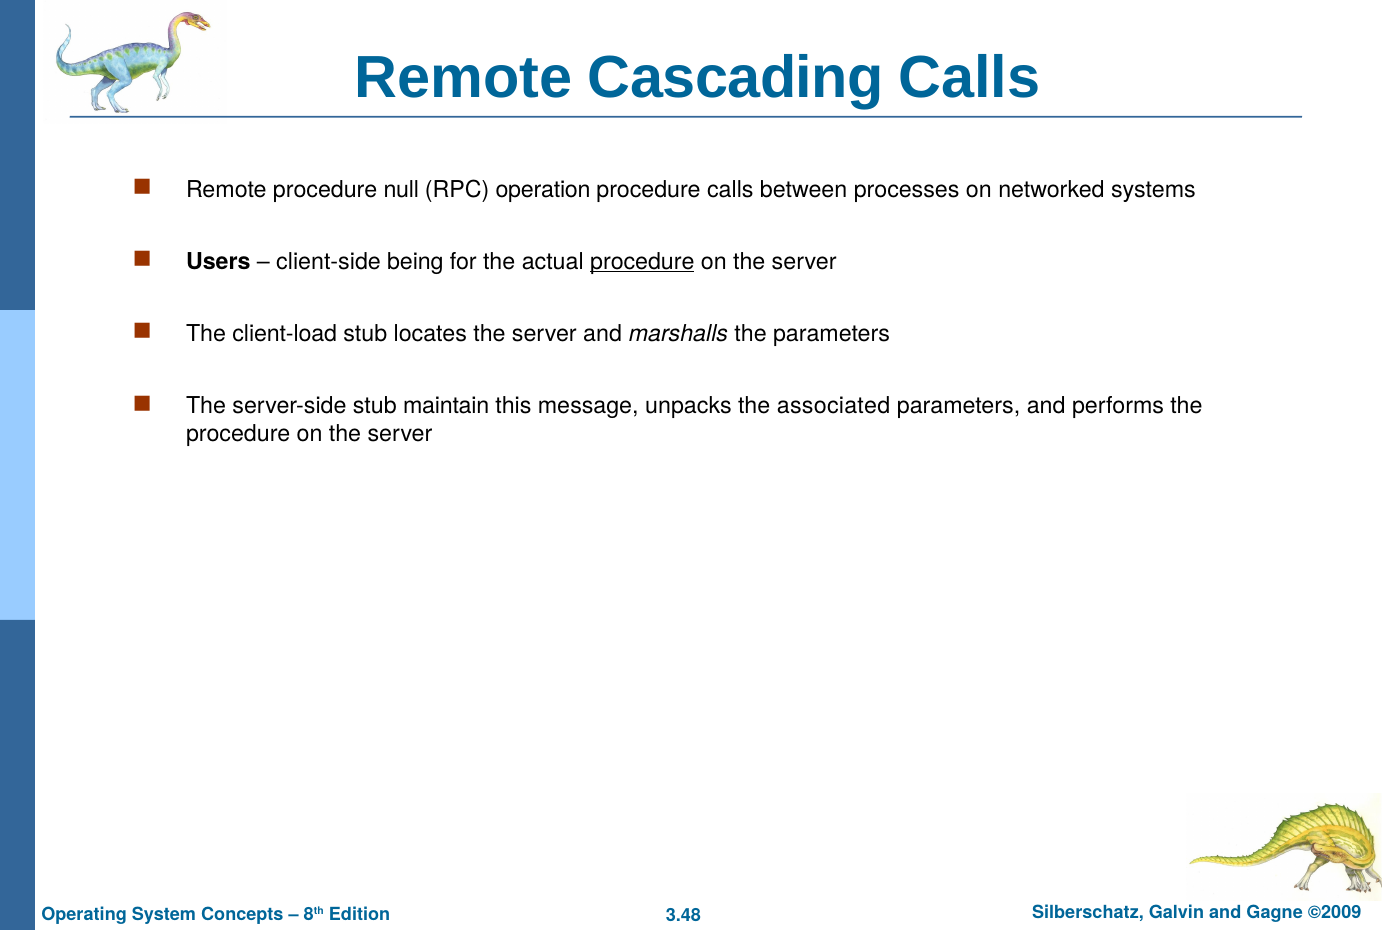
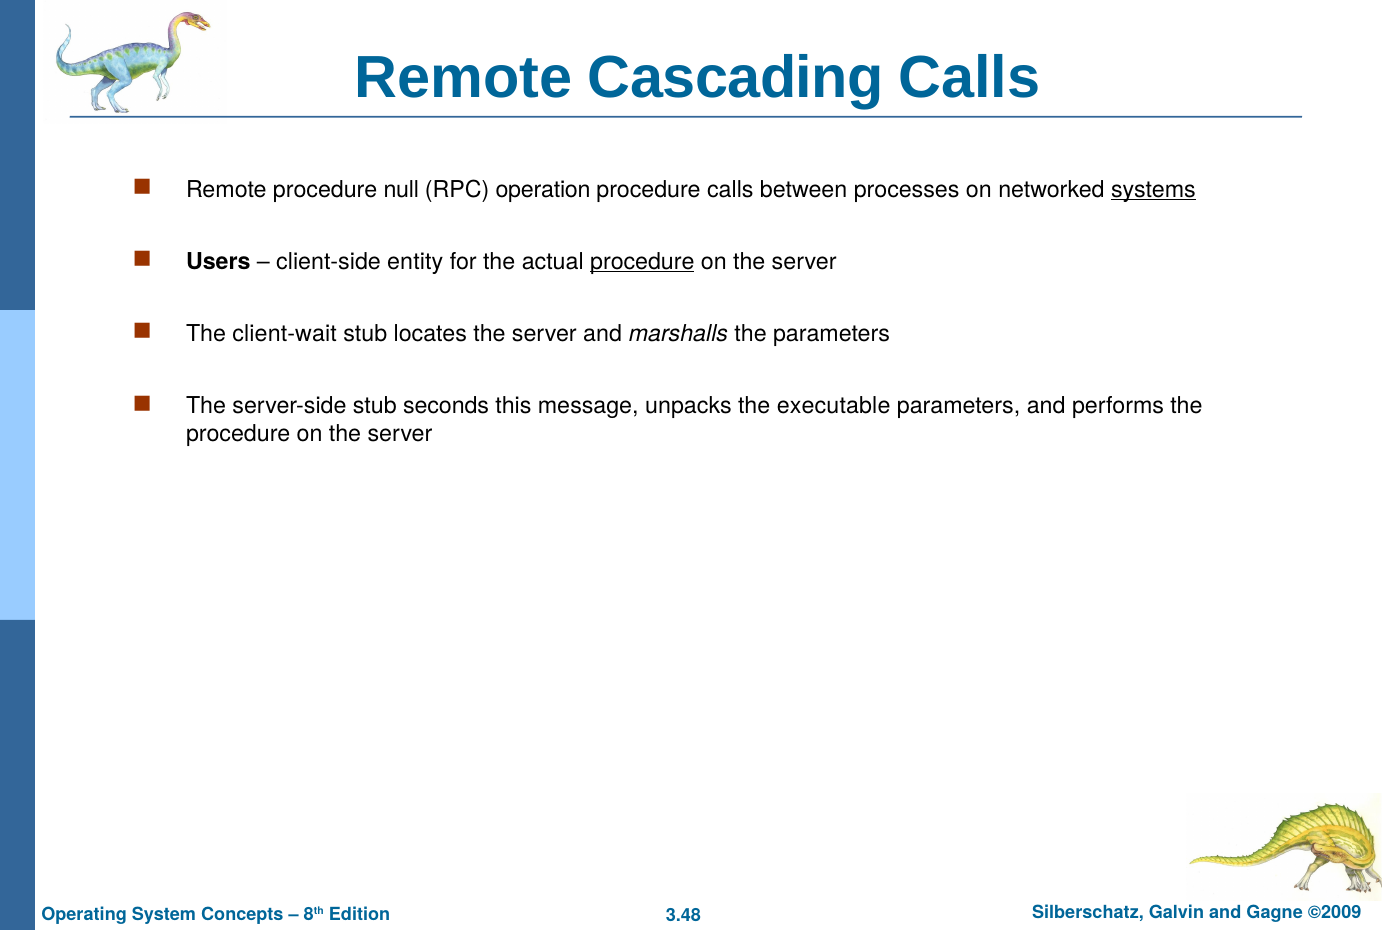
systems underline: none -> present
being: being -> entity
client-load: client-load -> client-wait
maintain: maintain -> seconds
associated: associated -> executable
